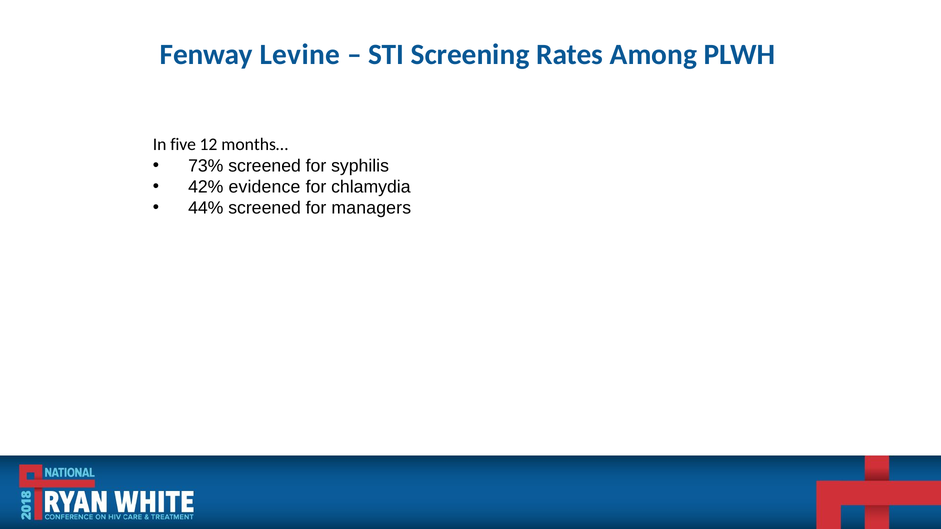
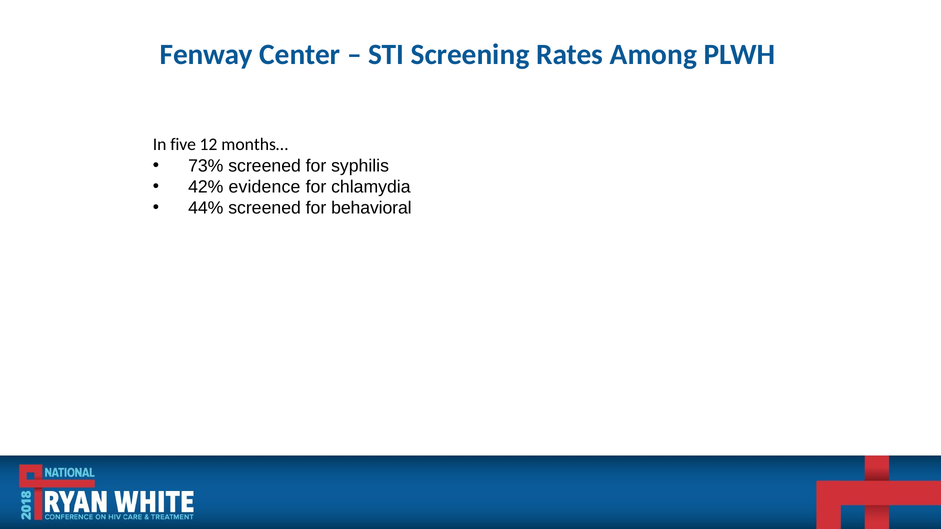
Levine: Levine -> Center
managers: managers -> behavioral
